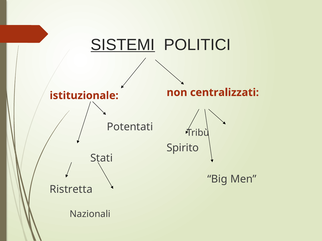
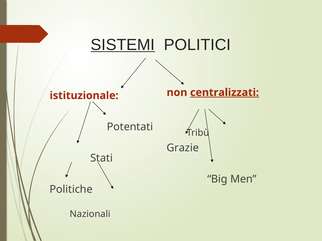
centralizzati underline: none -> present
Spirito: Spirito -> Grazie
Ristretta: Ristretta -> Politiche
